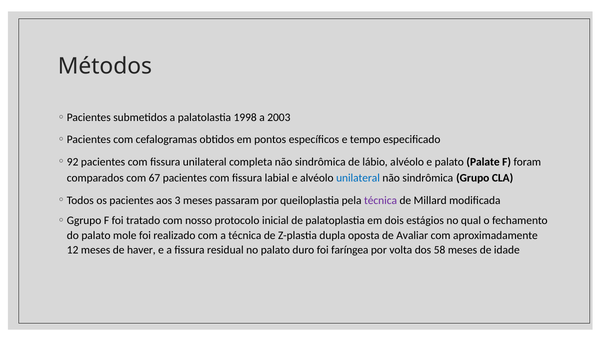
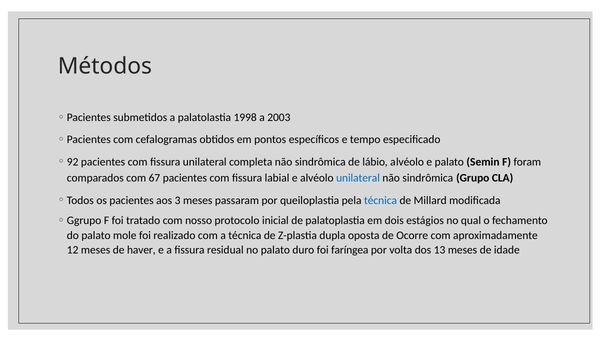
Palate: Palate -> Semin
técnica at (381, 200) colour: purple -> blue
Avaliar: Avaliar -> Ocorre
58: 58 -> 13
